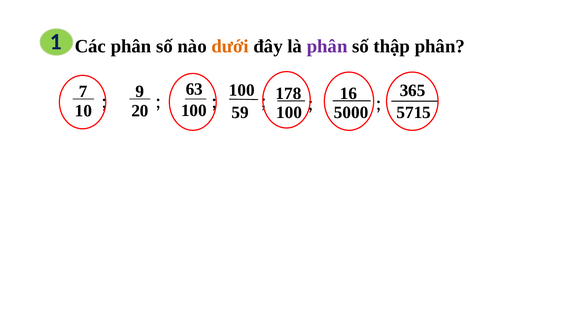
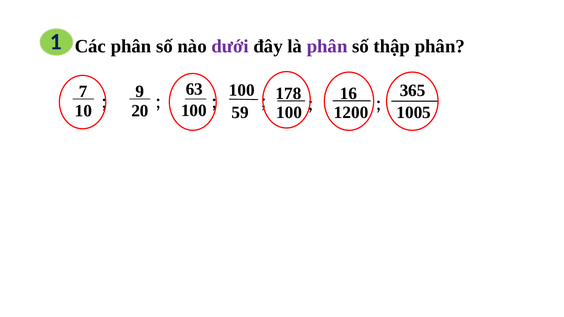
dưới colour: orange -> purple
5000: 5000 -> 1200
5715: 5715 -> 1005
